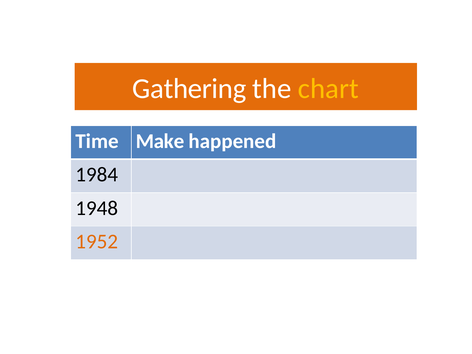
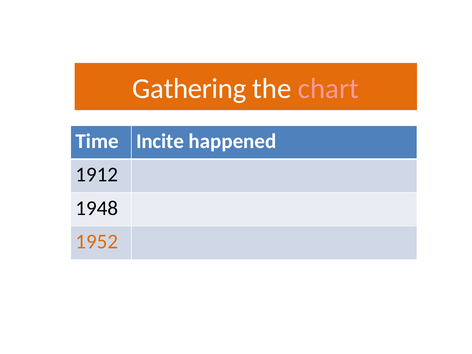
chart colour: yellow -> pink
Make: Make -> Incite
1984: 1984 -> 1912
